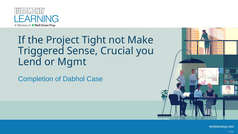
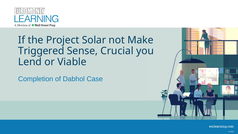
Tight: Tight -> Solar
Mgmt: Mgmt -> Viable
